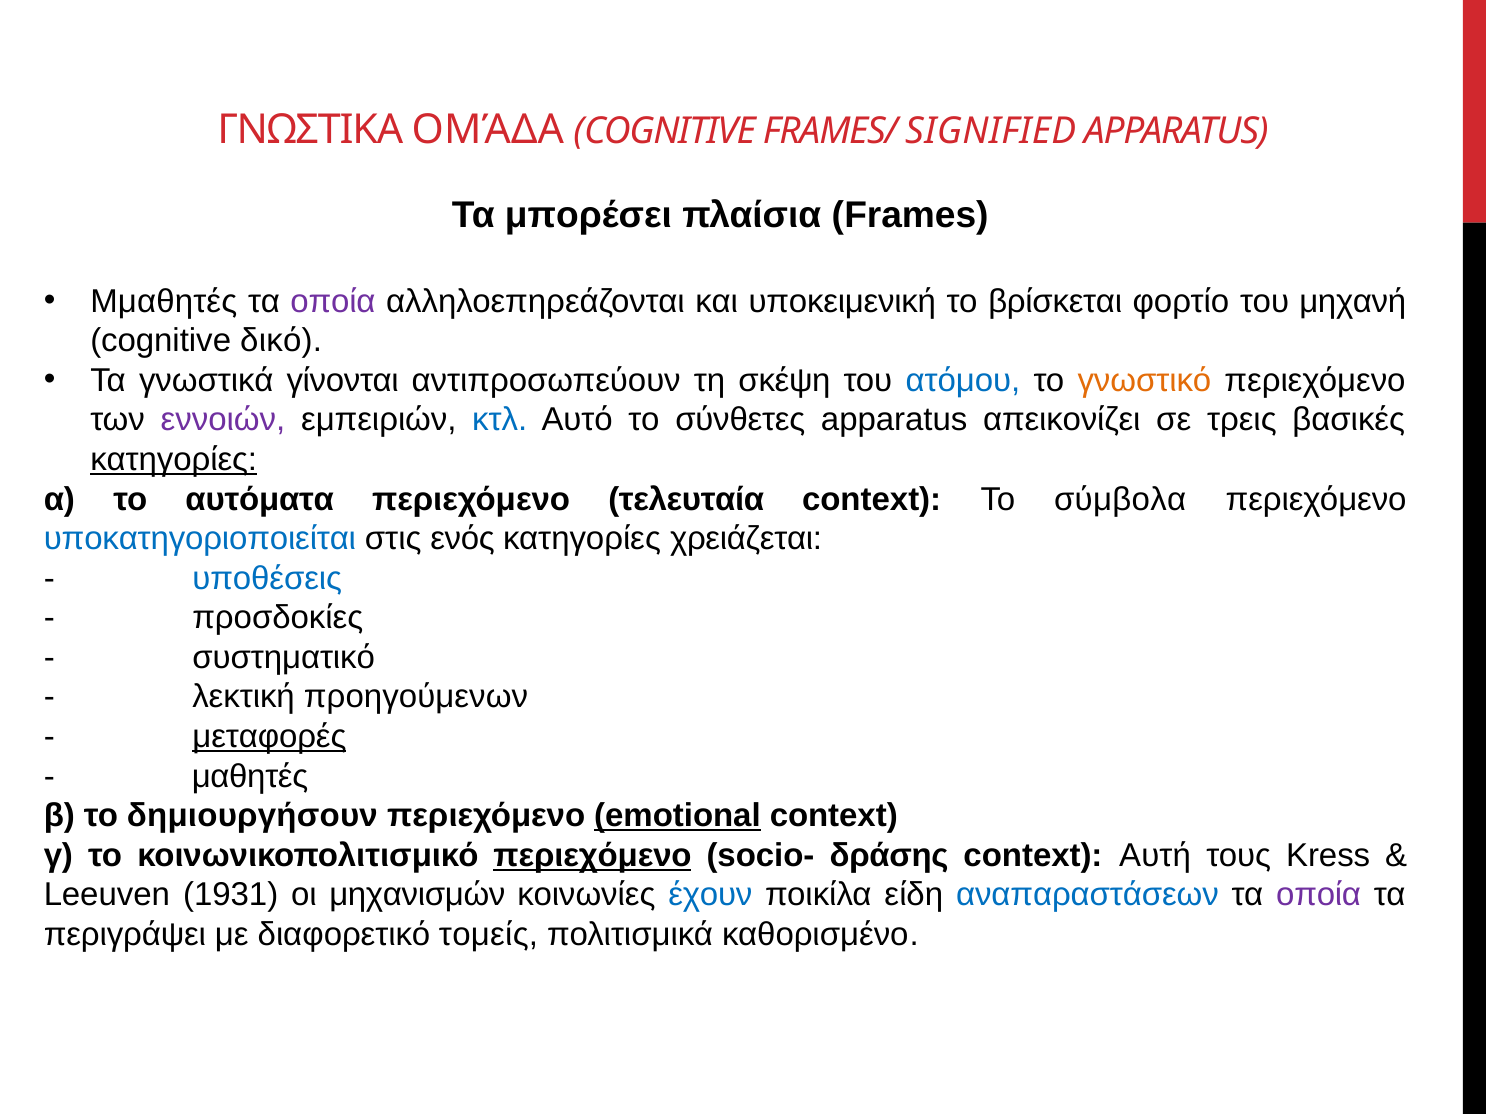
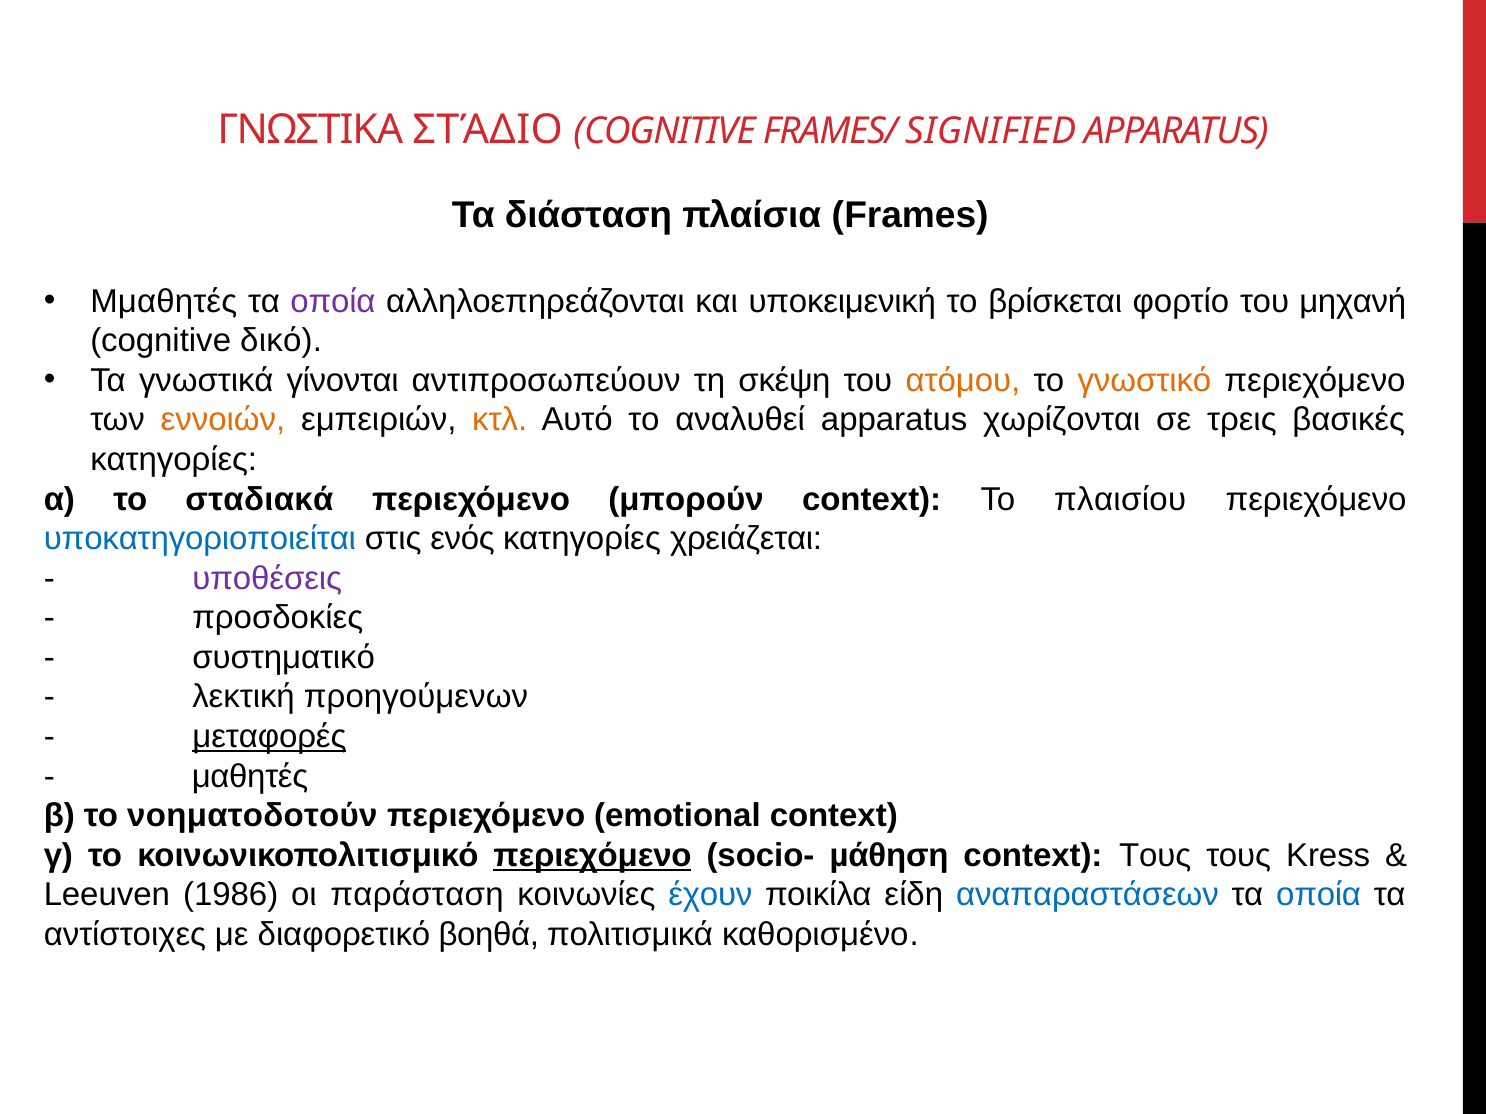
ΟΜΆΔΑ: ΟΜΆΔΑ -> ΣΤΆΔΙΟ
μπορέσει: μπορέσει -> διάσταση
ατόμου colour: blue -> orange
εννοιών colour: purple -> orange
κτλ colour: blue -> orange
σύνθετες: σύνθετες -> αναλυθεί
απεικονίζει: απεικονίζει -> χωρίζονται
κατηγορίες at (174, 460) underline: present -> none
αυτόματα: αυτόματα -> σταδιακά
τελευταία: τελευταία -> μπορούν
σύμβολα: σύμβολα -> πλαισίου
υποθέσεις colour: blue -> purple
δημιουργήσουν: δημιουργήσουν -> νοηματοδοτούν
emotional underline: present -> none
δράσης: δράσης -> µάθηση
context Αυτή: Αυτή -> Τους
1931: 1931 -> 1986
μηχανισμών: μηχανισμών -> παράσταση
οποία at (1319, 895) colour: purple -> blue
περιγράψει: περιγράψει -> αντίστοιχες
τομείς: τομείς -> βοηθά
